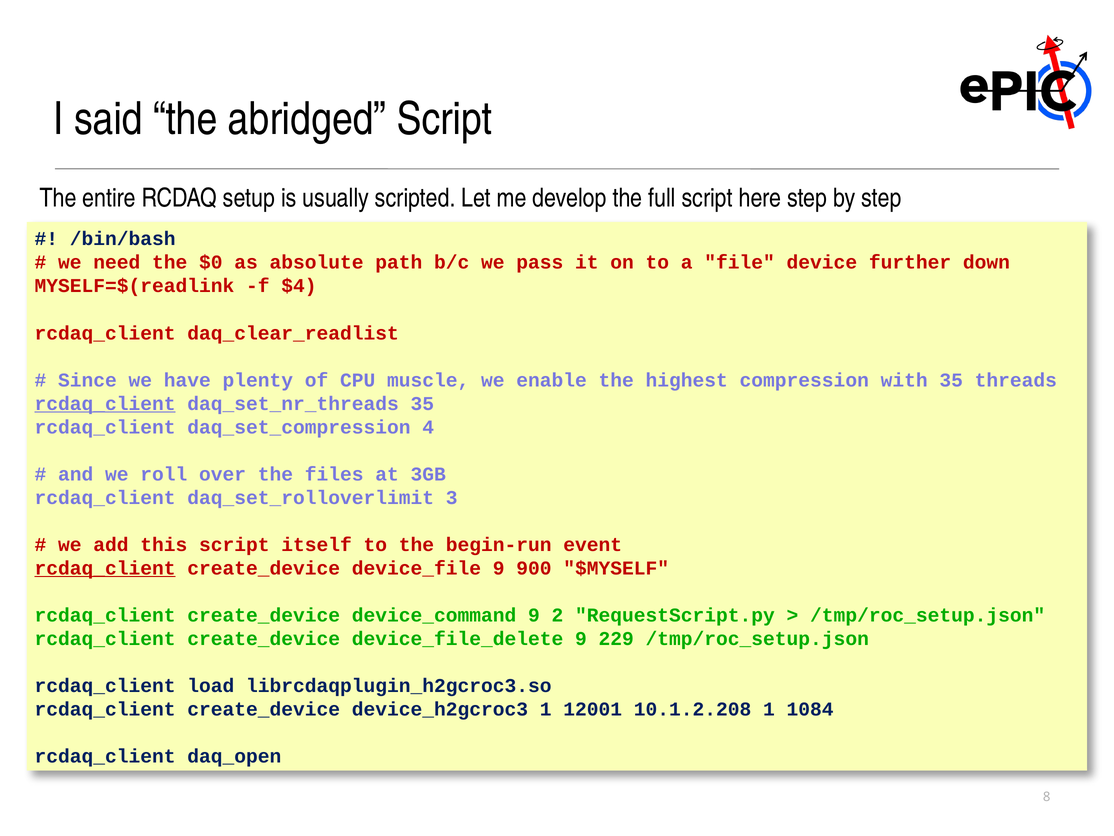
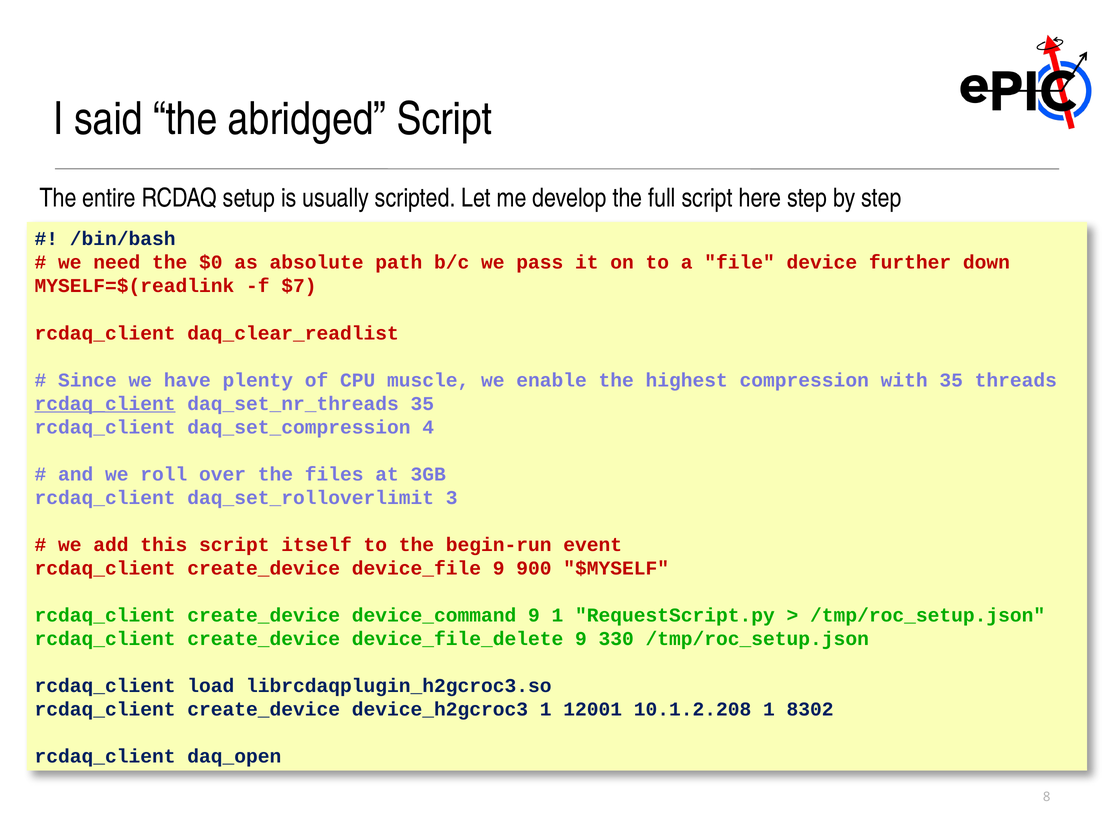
$4: $4 -> $7
rcdaq_client at (105, 568) underline: present -> none
9 2: 2 -> 1
229: 229 -> 330
1084: 1084 -> 8302
